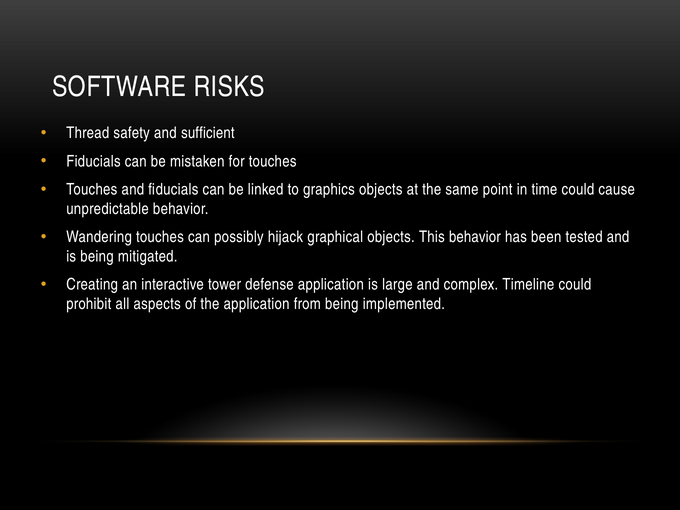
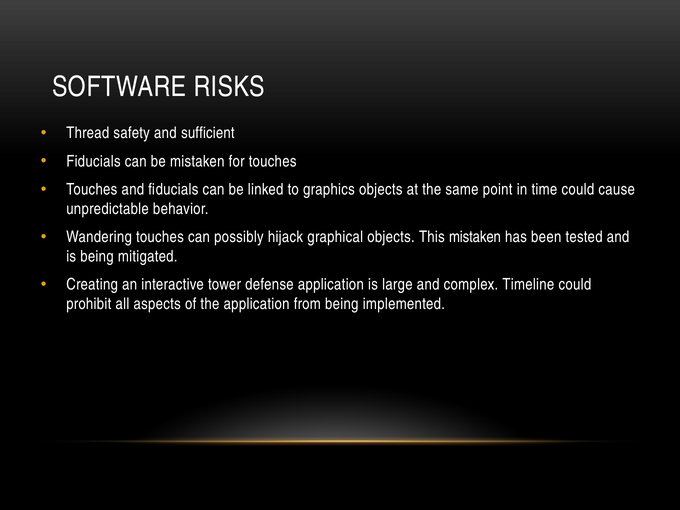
This behavior: behavior -> mistaken
